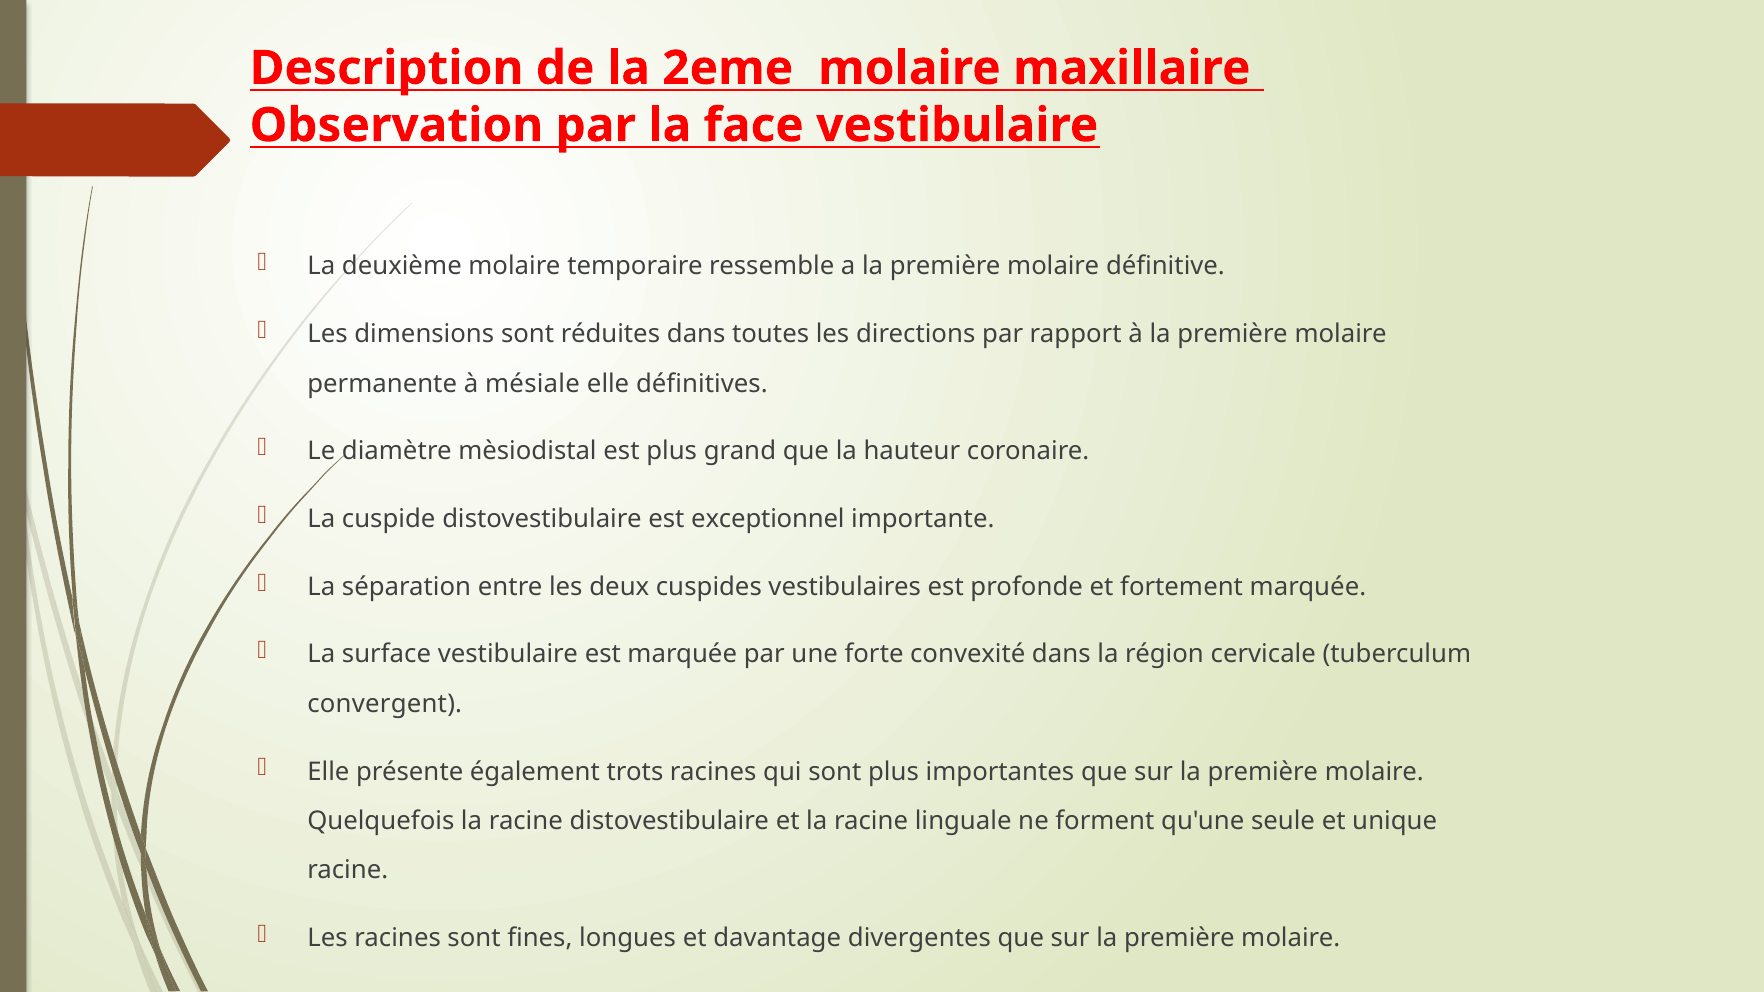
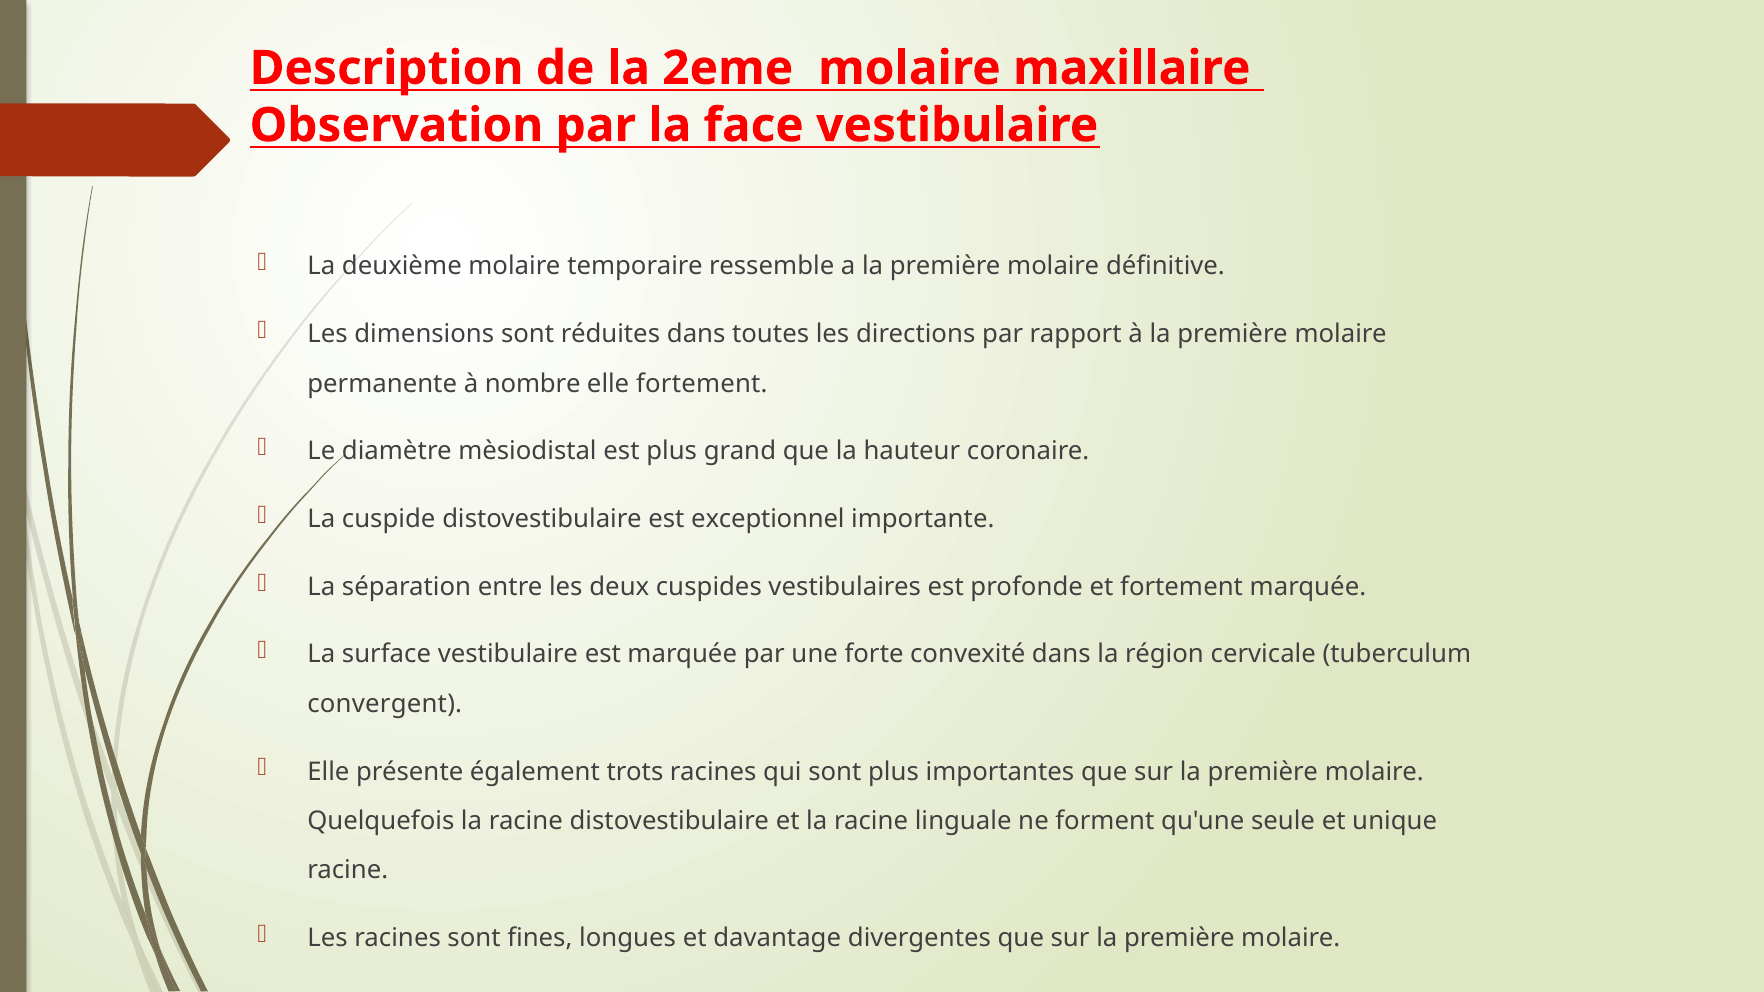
mésiale: mésiale -> nombre
elle définitives: définitives -> fortement
